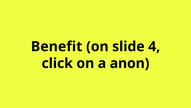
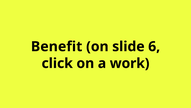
4: 4 -> 6
anon: anon -> work
